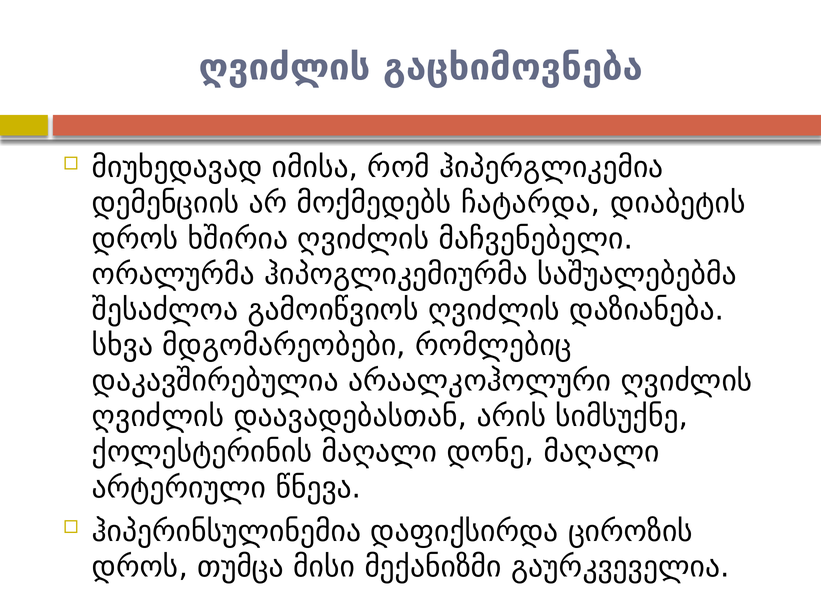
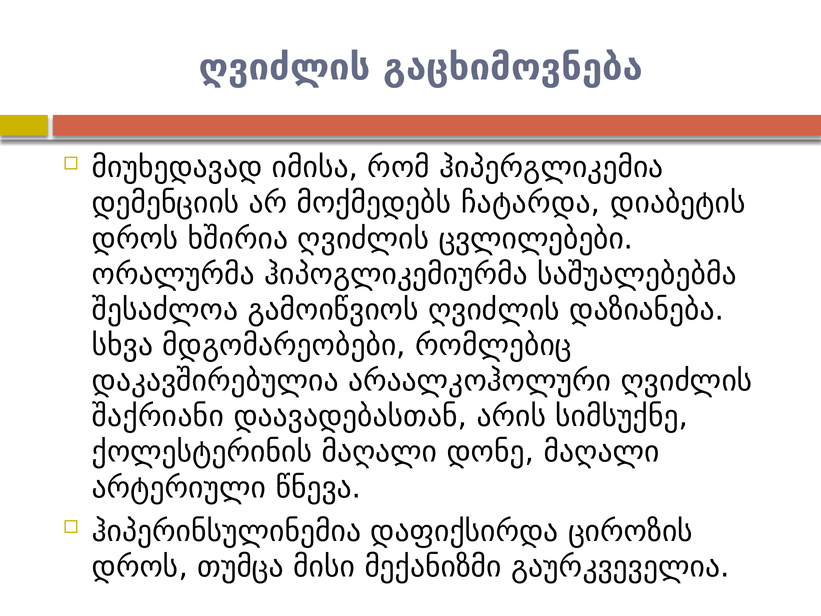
მაჩვენებელი: მაჩვენებელი -> ცვლილებები
ღვიძლის at (158, 416): ღვიძლის -> შაქრიანი
